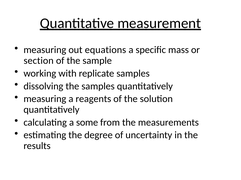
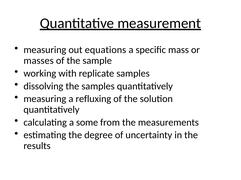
section: section -> masses
reagents: reagents -> refluxing
